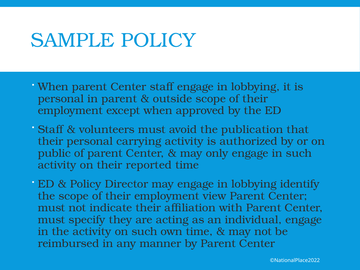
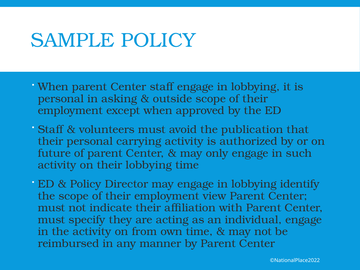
in parent: parent -> asking
public: public -> future
their reported: reported -> lobbying
on such: such -> from
